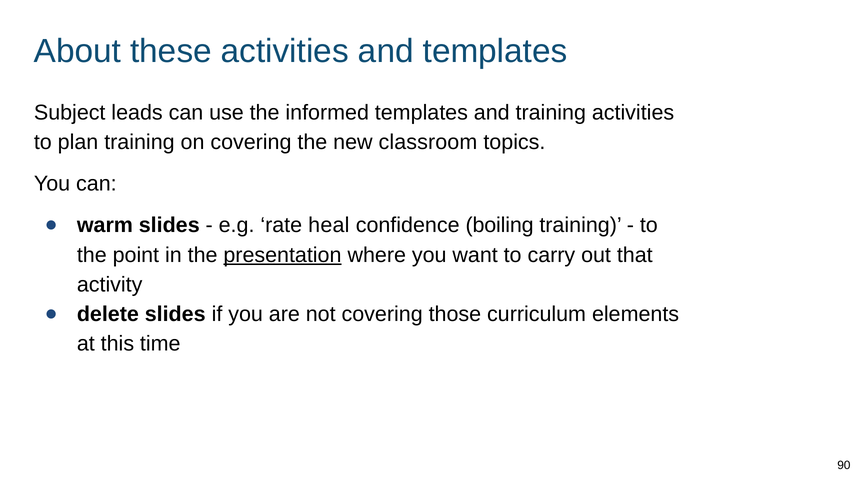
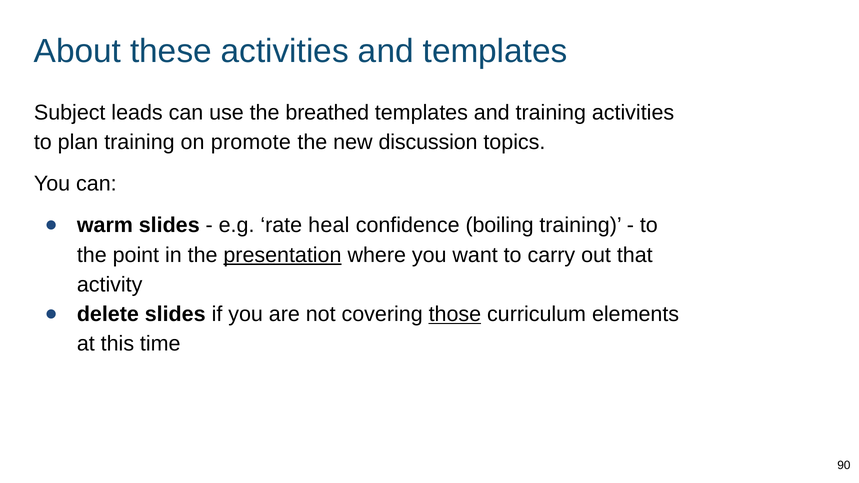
informed: informed -> breathed
on covering: covering -> promote
classroom: classroom -> discussion
those underline: none -> present
